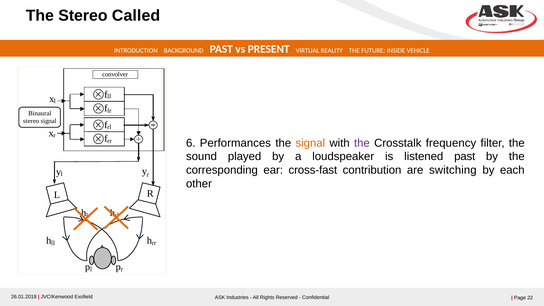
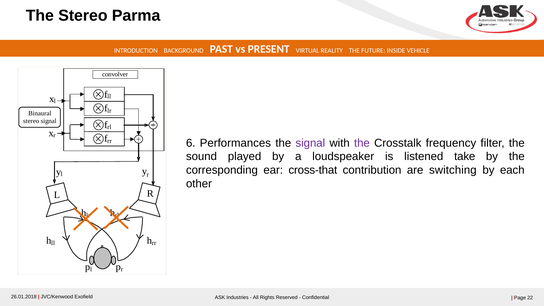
Called: Called -> Parma
signal at (310, 143) colour: orange -> purple
listened past: past -> take
cross-fast: cross-fast -> cross-that
